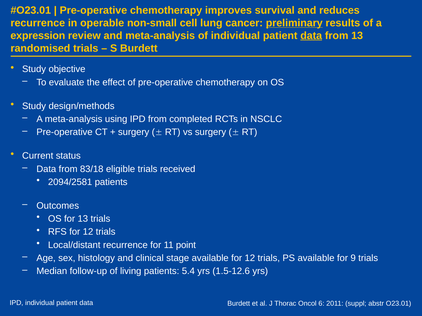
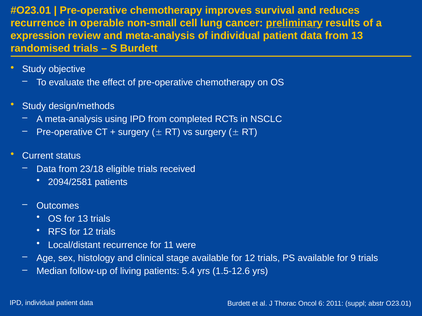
data at (311, 36) underline: present -> none
83/18: 83/18 -> 23/18
point: point -> were
